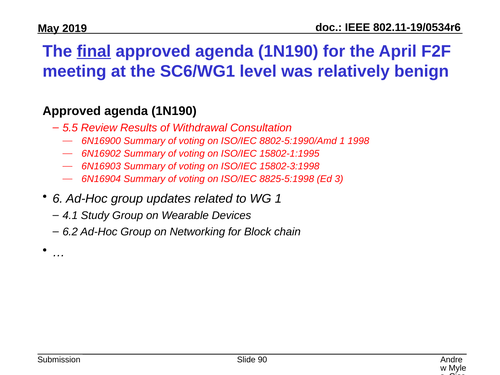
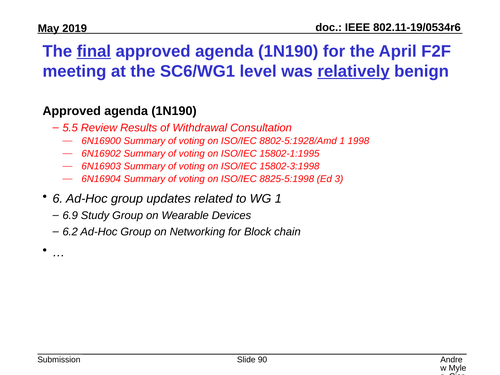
relatively underline: none -> present
8802-5:1990/Amd: 8802-5:1990/Amd -> 8802-5:1928/Amd
4.1: 4.1 -> 6.9
